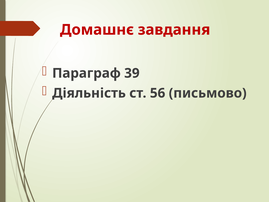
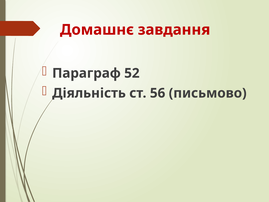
39: 39 -> 52
